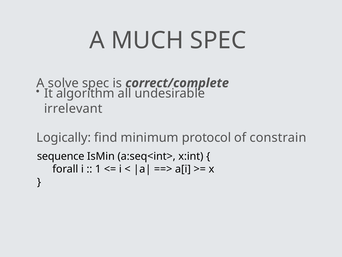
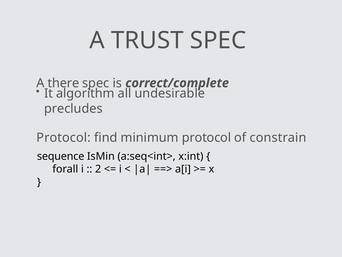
MUCH: MUCH -> TRUST
solve: solve -> there
irrelevant: irrelevant -> precludes
Logically at (64, 137): Logically -> Protocol
1: 1 -> 2
